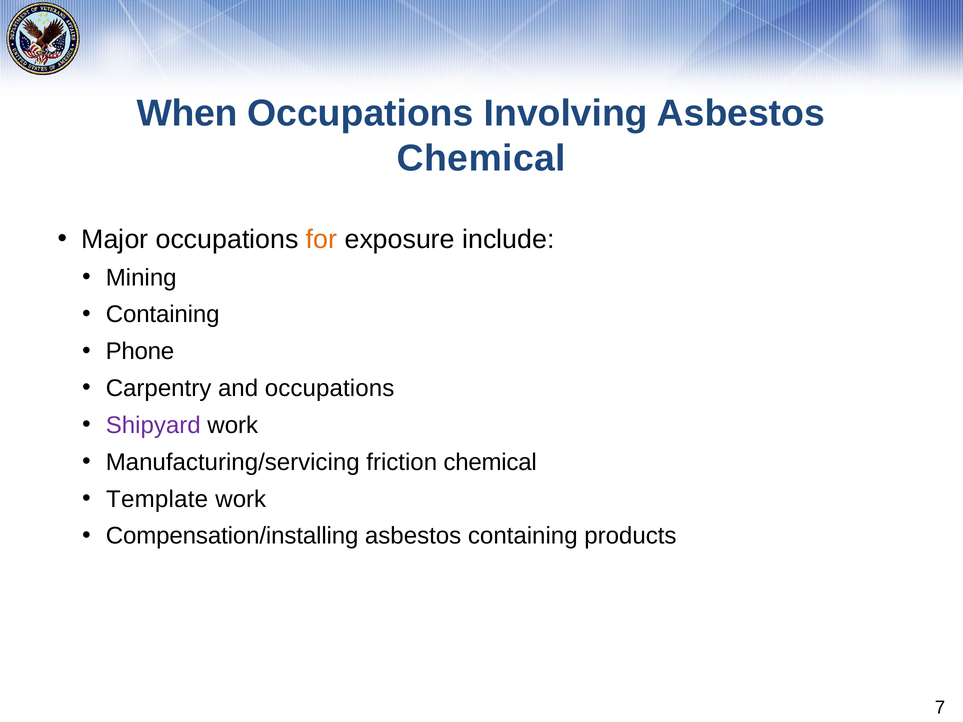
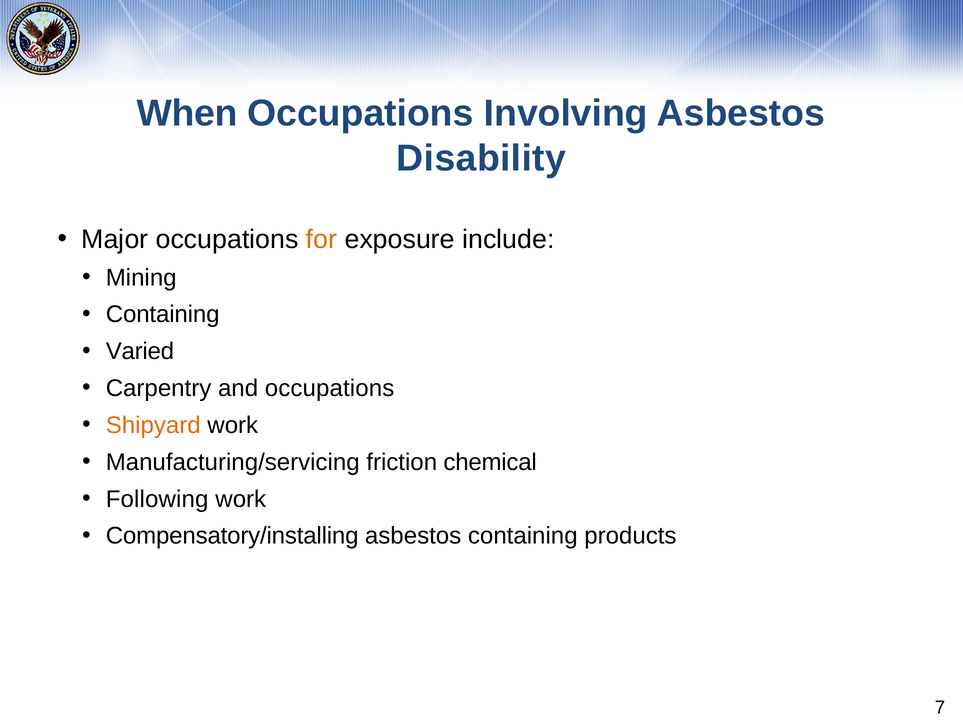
Chemical at (481, 158): Chemical -> Disability
Phone: Phone -> Varied
Shipyard colour: purple -> orange
Template: Template -> Following
Compensation/installing: Compensation/installing -> Compensatory/installing
